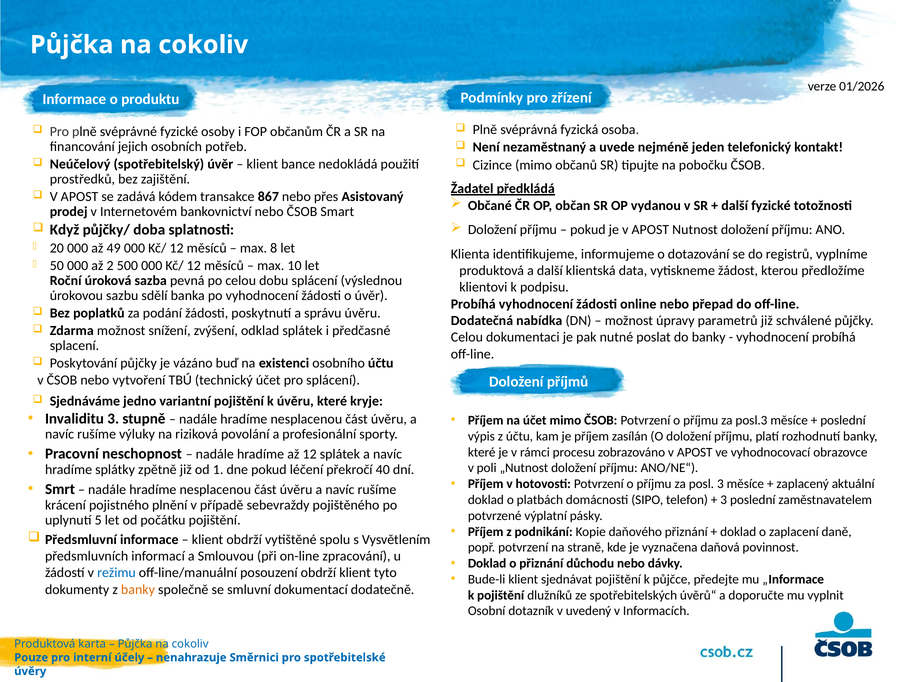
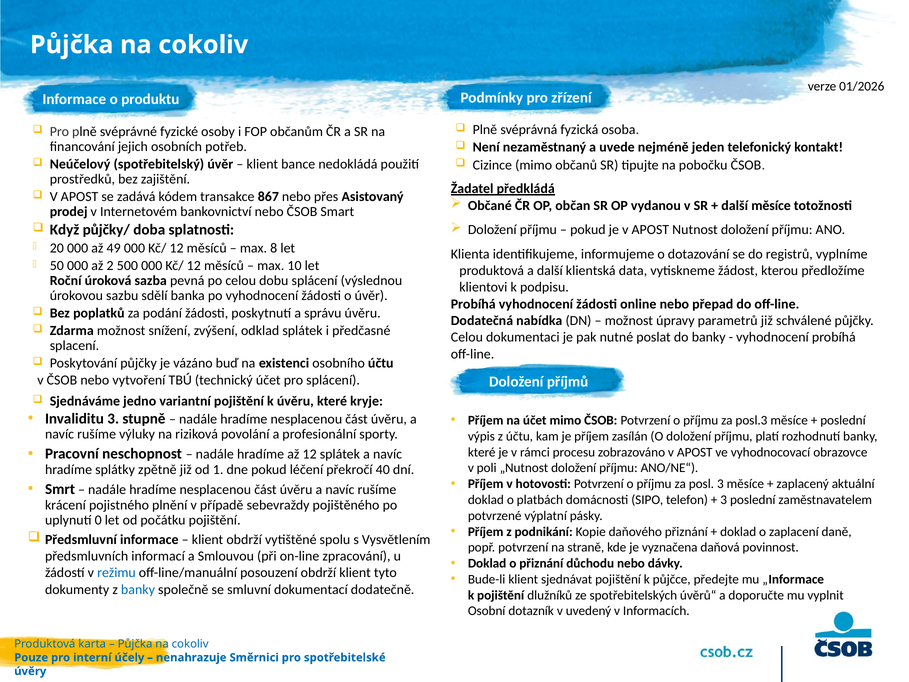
další fyzické: fyzické -> měsíce
5: 5 -> 0
banky at (138, 589) colour: orange -> blue
